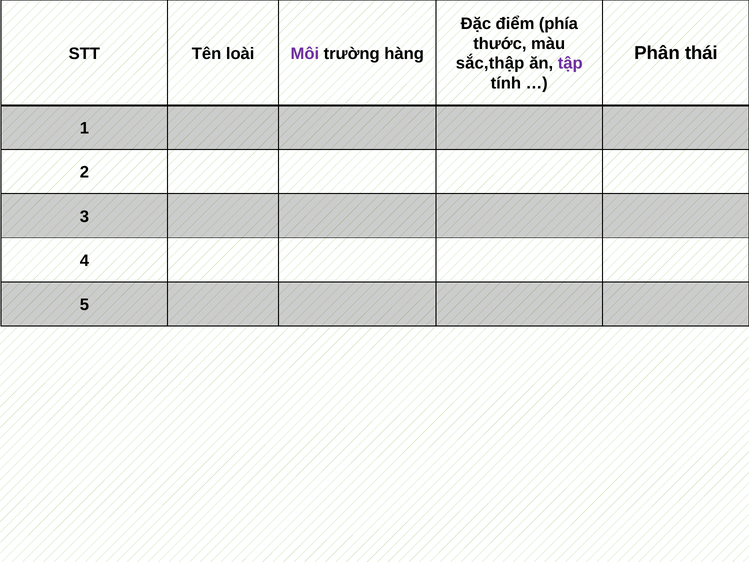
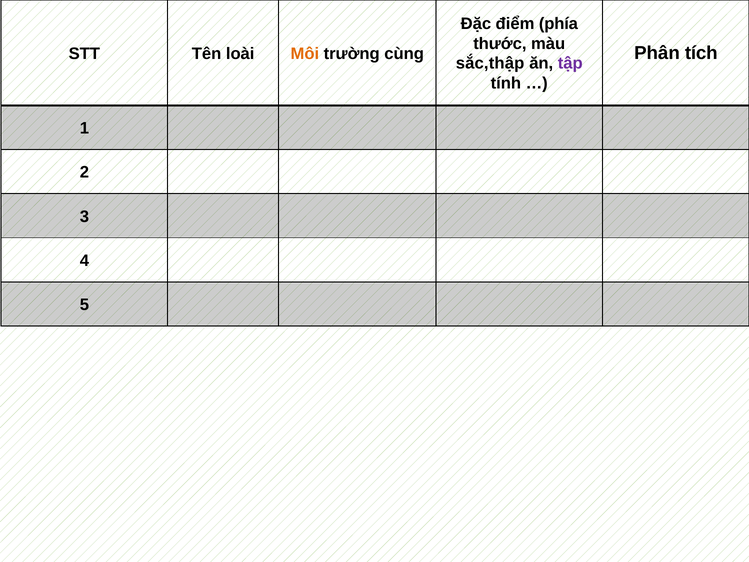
thái: thái -> tích
Môi colour: purple -> orange
hàng: hàng -> cùng
